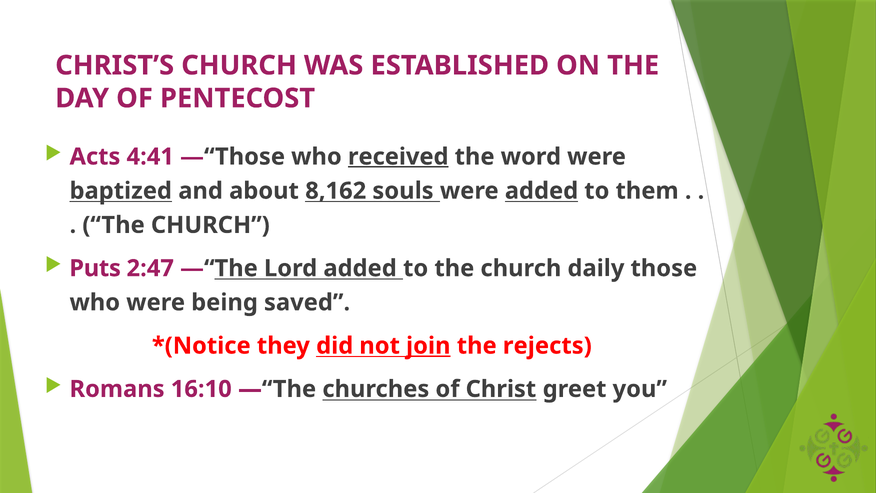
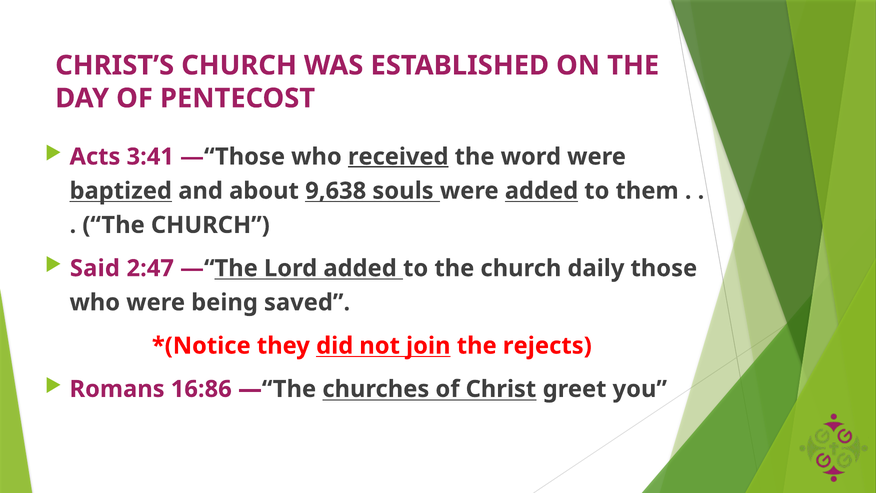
4:41: 4:41 -> 3:41
8,162: 8,162 -> 9,638
Puts: Puts -> Said
join underline: present -> none
16:10: 16:10 -> 16:86
